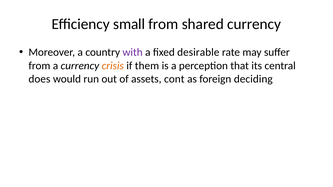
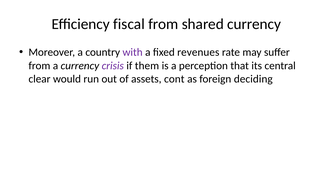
small: small -> fiscal
desirable: desirable -> revenues
crisis colour: orange -> purple
does: does -> clear
